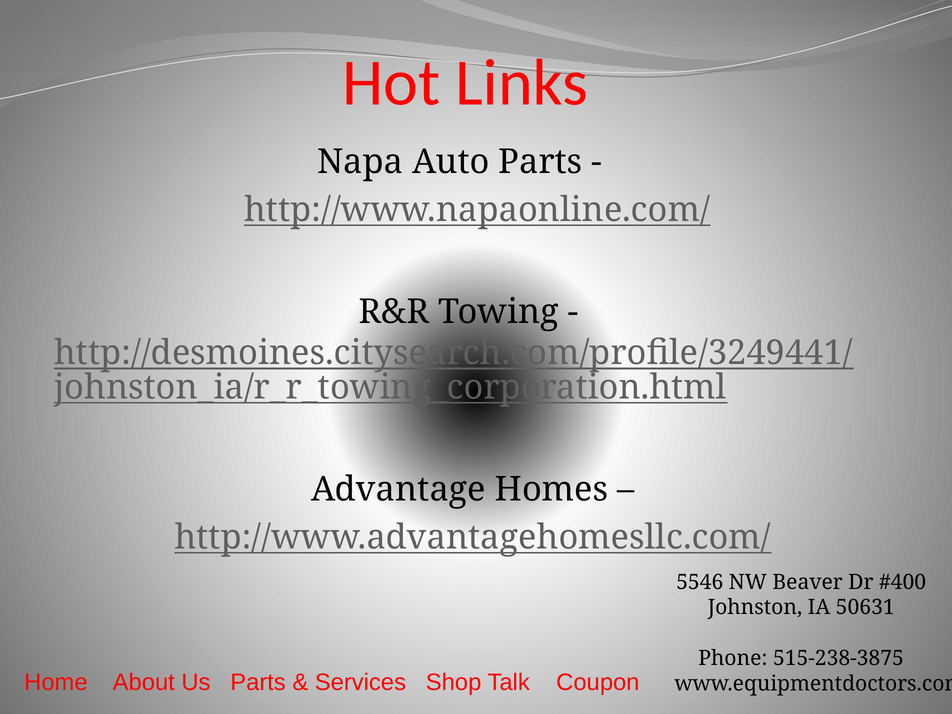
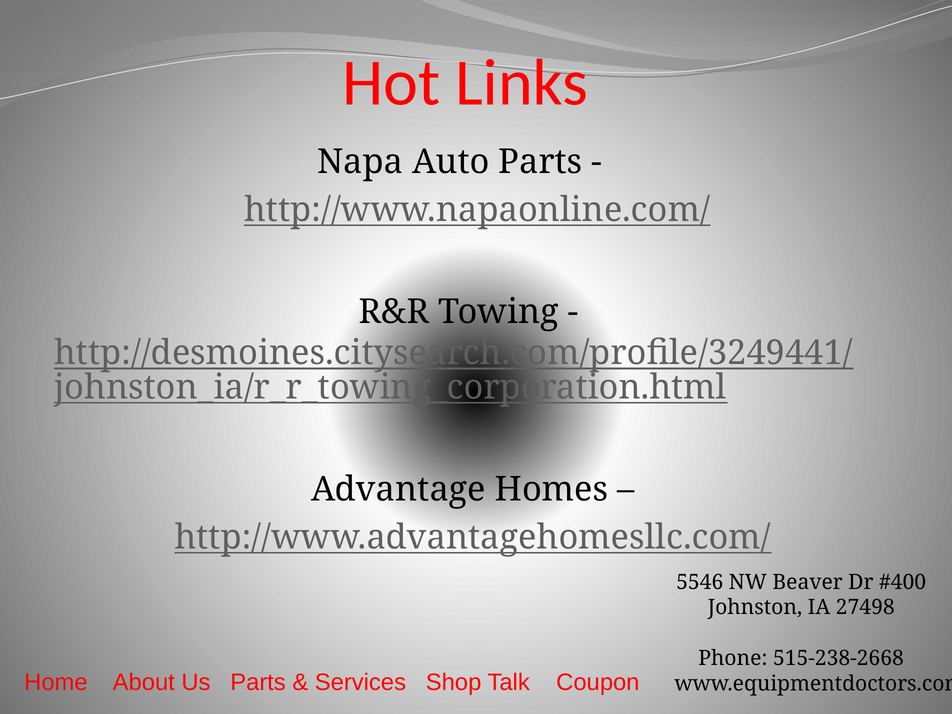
50631: 50631 -> 27498
515-238-3875: 515-238-3875 -> 515-238-2668
